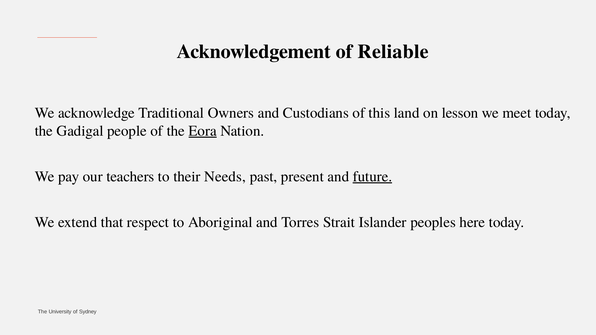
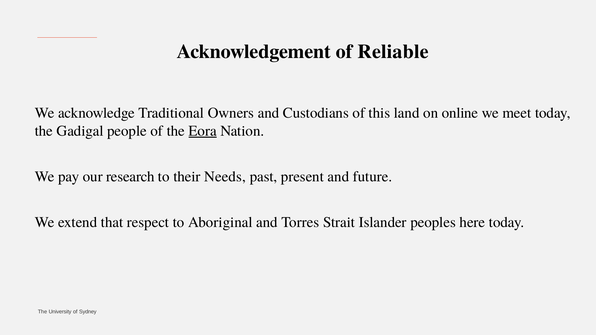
lesson: lesson -> online
teachers: teachers -> research
future underline: present -> none
